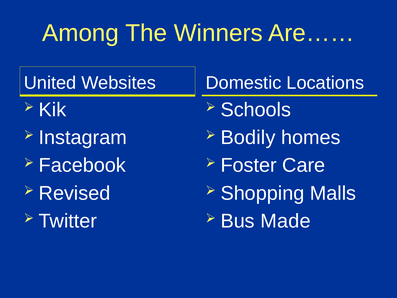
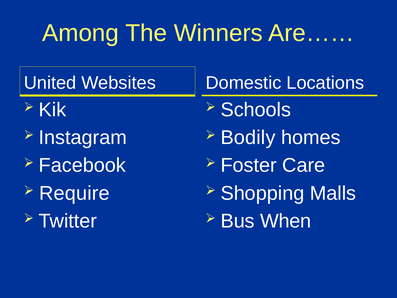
Revised: Revised -> Require
Made: Made -> When
